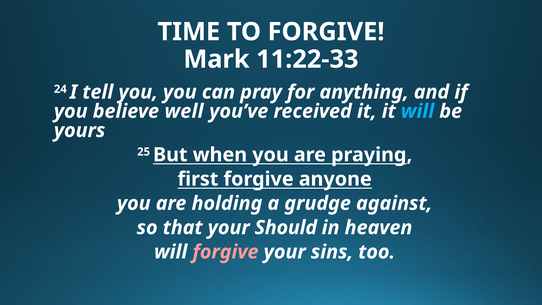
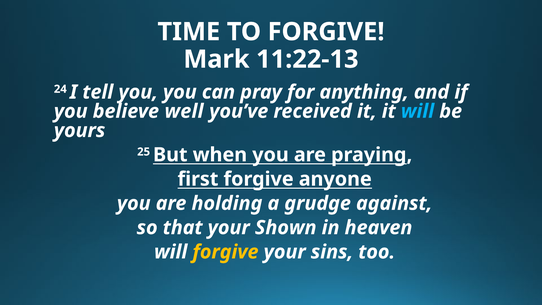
11:22-33: 11:22-33 -> 11:22-13
Should: Should -> Shown
forgive at (226, 252) colour: pink -> yellow
